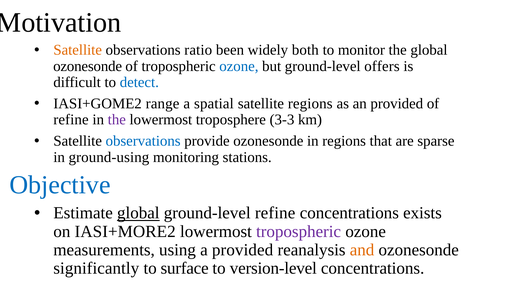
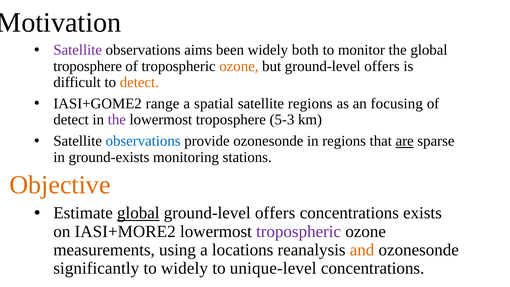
Satellite at (78, 50) colour: orange -> purple
ratio: ratio -> aims
ozonesonde at (88, 66): ozonesonde -> troposphere
ozone at (239, 66) colour: blue -> orange
detect at (139, 82) colour: blue -> orange
an provided: provided -> focusing
refine at (71, 120): refine -> detect
3-3: 3-3 -> 5-3
are underline: none -> present
ground-using: ground-using -> ground-exists
Objective colour: blue -> orange
refine at (275, 213): refine -> offers
a provided: provided -> locations
to surface: surface -> widely
version-level: version-level -> unique-level
